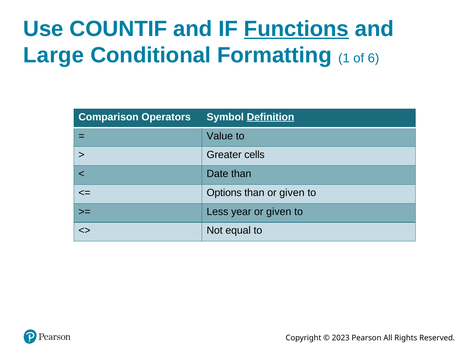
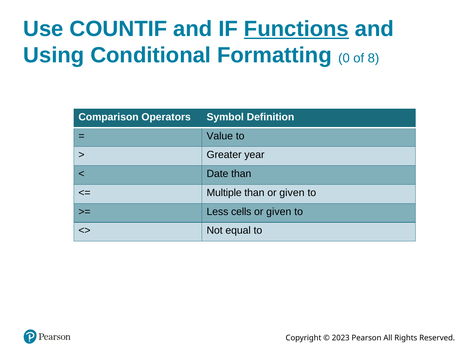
Large: Large -> Using
1: 1 -> 0
6: 6 -> 8
Definition underline: present -> none
cells: cells -> year
Options: Options -> Multiple
year: year -> cells
